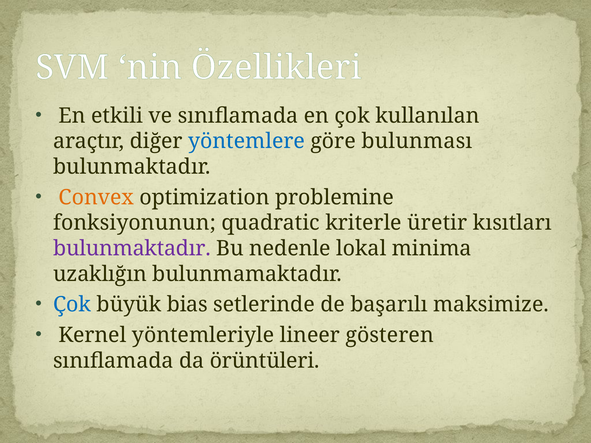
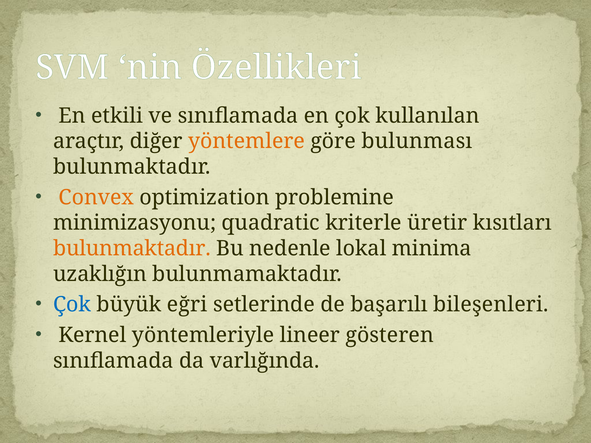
yöntemlere colour: blue -> orange
fonksiyonunun: fonksiyonunun -> minimizasyonu
bulunmaktadır at (132, 249) colour: purple -> orange
bias: bias -> eğri
maksimize: maksimize -> bileşenleri
örüntüleri: örüntüleri -> varlığında
